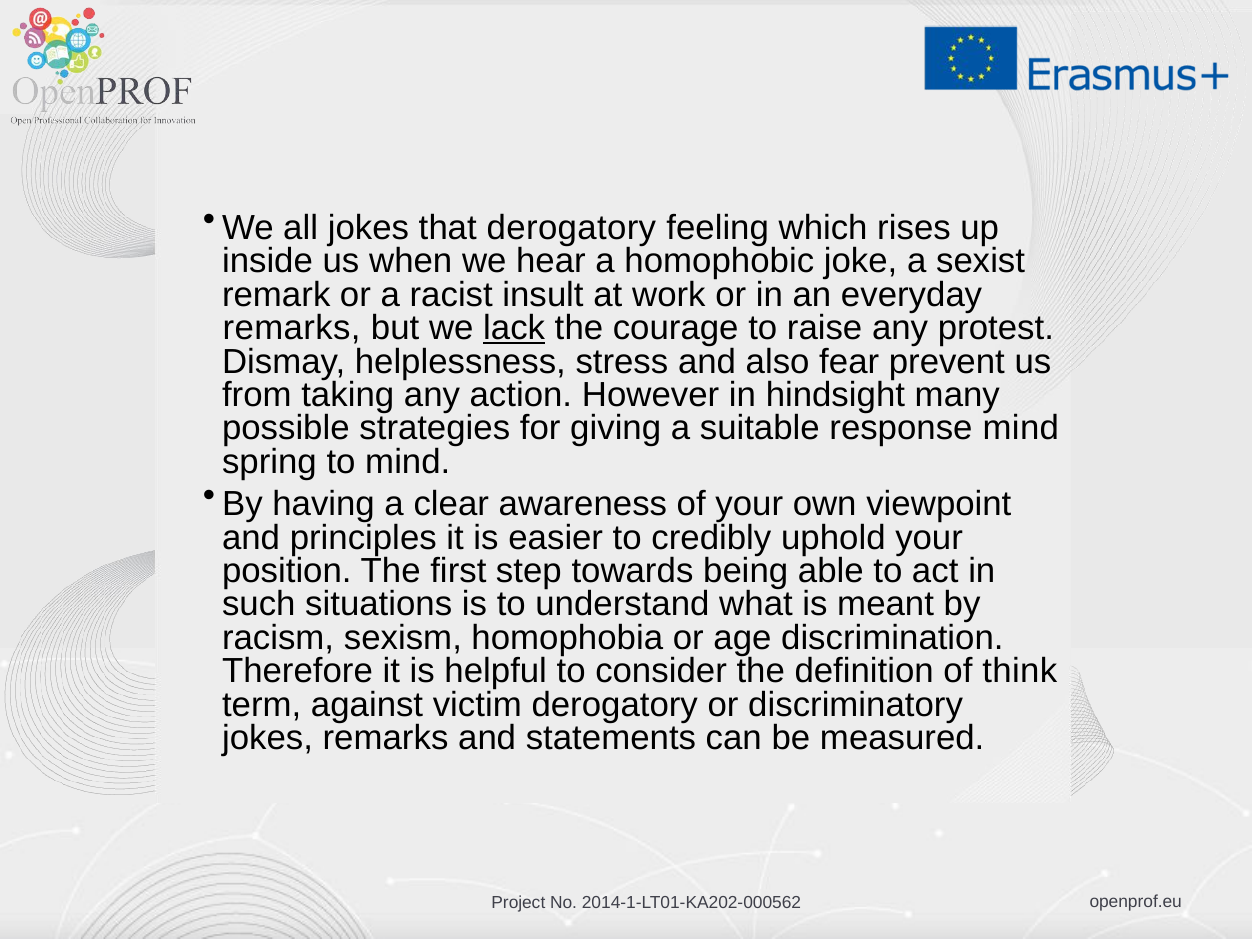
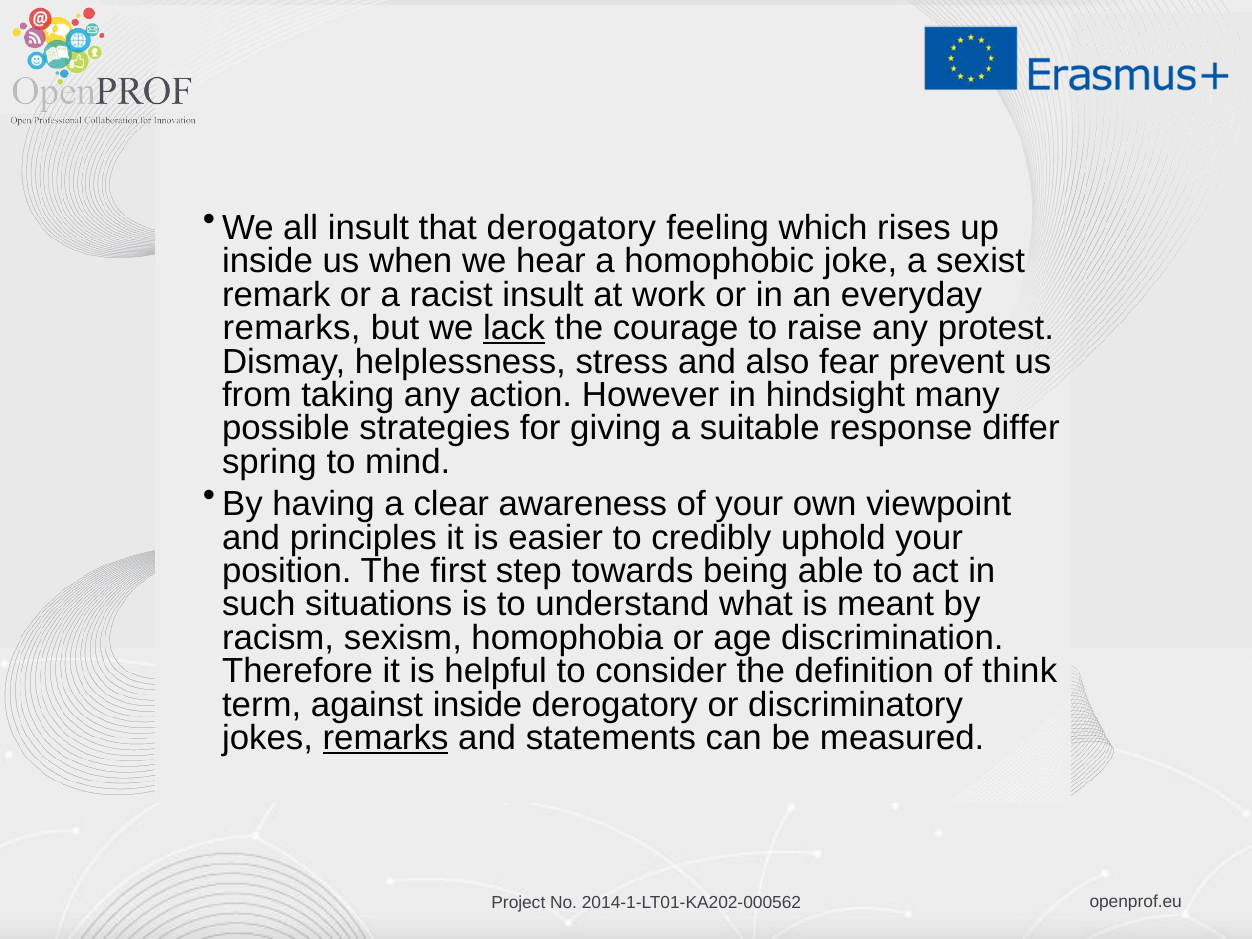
all jokes: jokes -> insult
response mind: mind -> differ
against victim: victim -> inside
remarks at (386, 738) underline: none -> present
